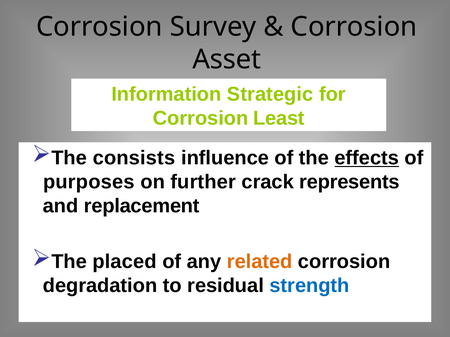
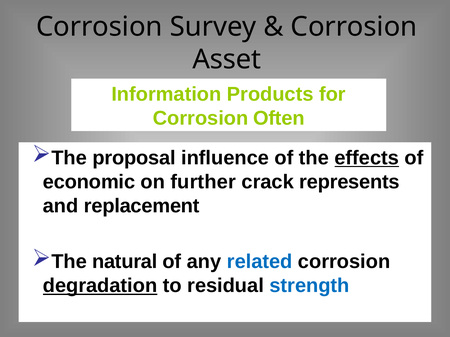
Strategic: Strategic -> Products
Least: Least -> Often
consists: consists -> proposal
purposes: purposes -> economic
placed: placed -> natural
related colour: orange -> blue
degradation underline: none -> present
